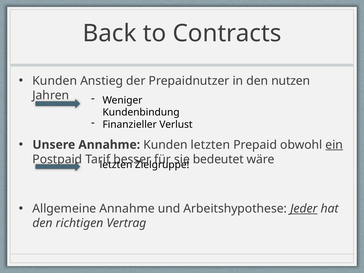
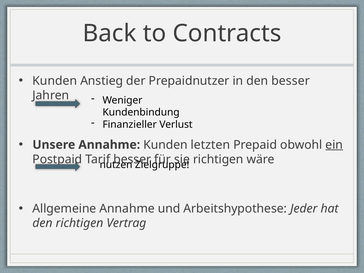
den nutzen: nutzen -> besser
bedeutet at (218, 159): bedeutet -> richtigen
letzten at (116, 165): letzten -> nutzen
Jeder underline: present -> none
